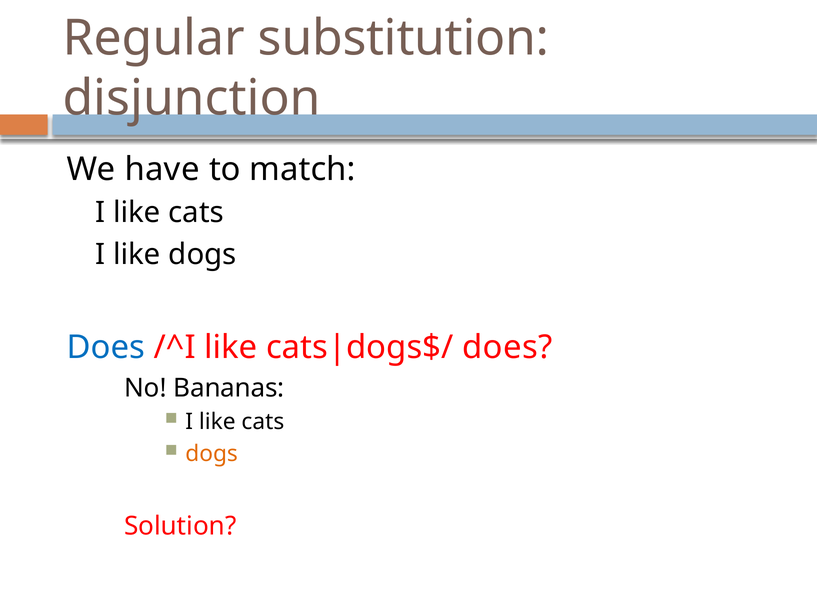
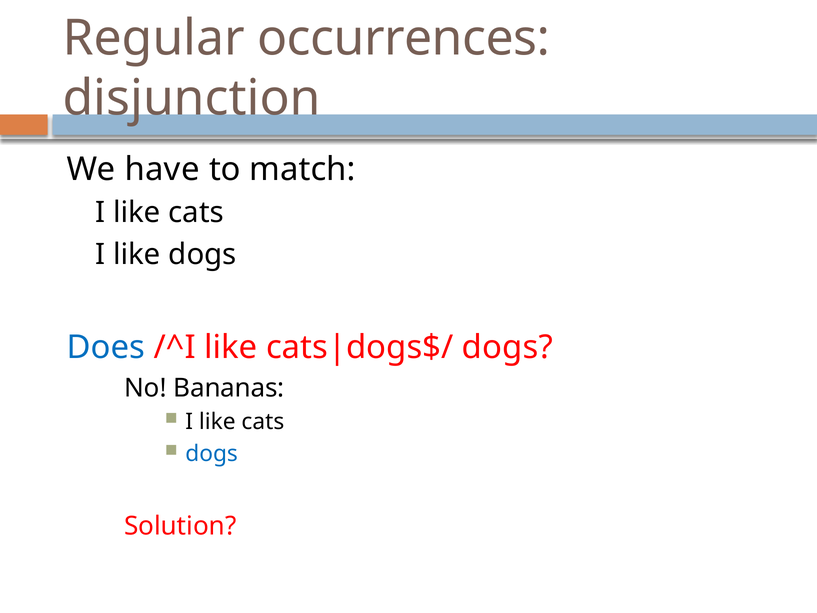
substitution: substitution -> occurrences
does at (507, 347): does -> dogs
dogs at (212, 454) colour: orange -> blue
